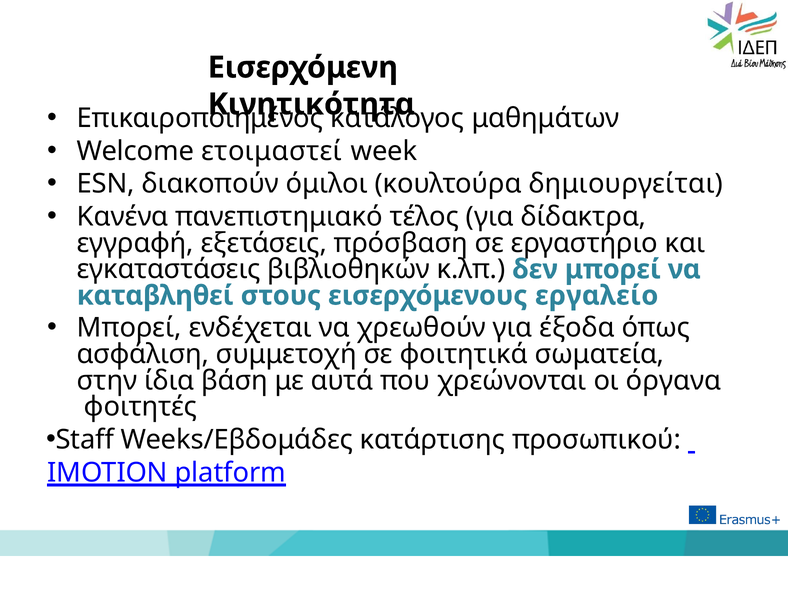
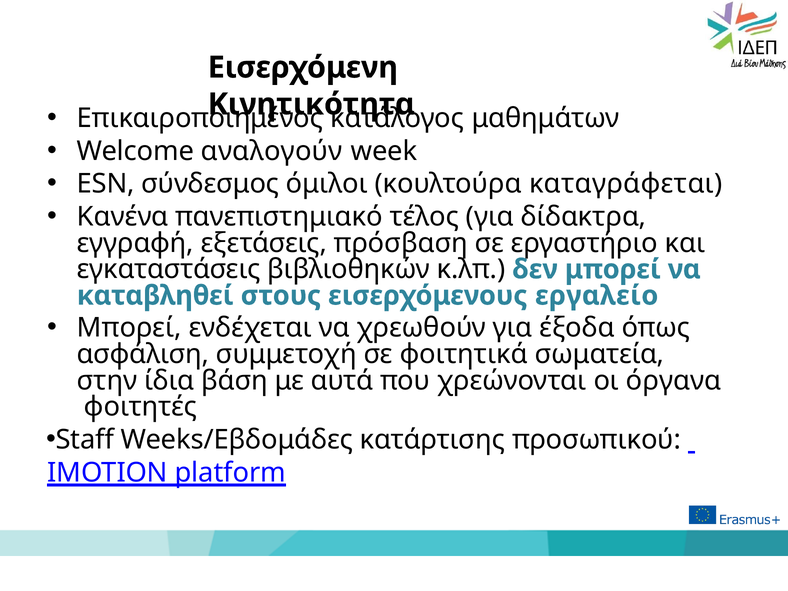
ετοιμαστεί: ετοιμαστεί -> αναλογούν
διακοπούν: διακοπούν -> σύνδεσμος
δημιουργείται: δημιουργείται -> καταγράφεται
